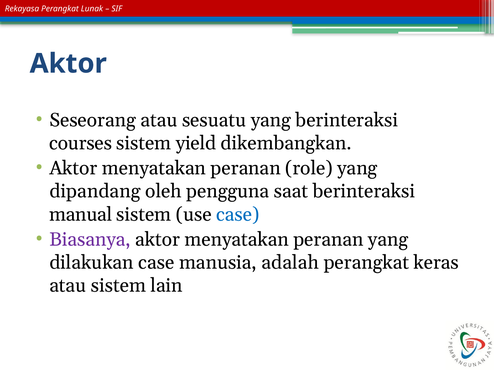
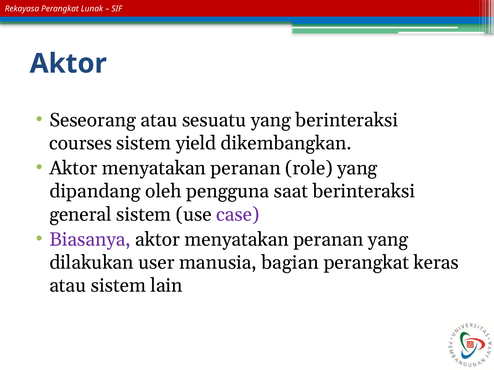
manual: manual -> general
case at (238, 215) colour: blue -> purple
dilakukan case: case -> user
adalah: adalah -> bagian
